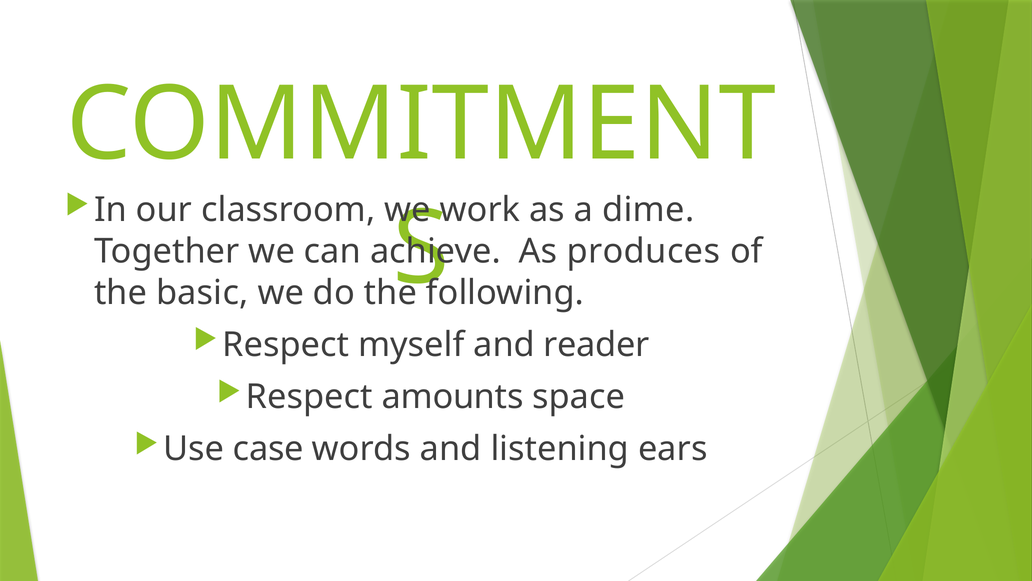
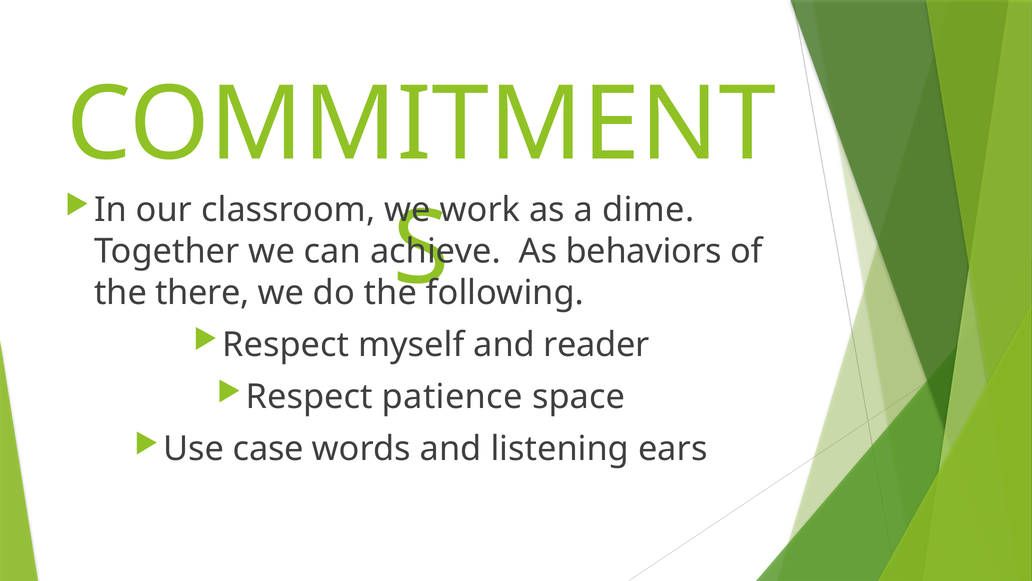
produces: produces -> behaviors
basic: basic -> there
amounts: amounts -> patience
